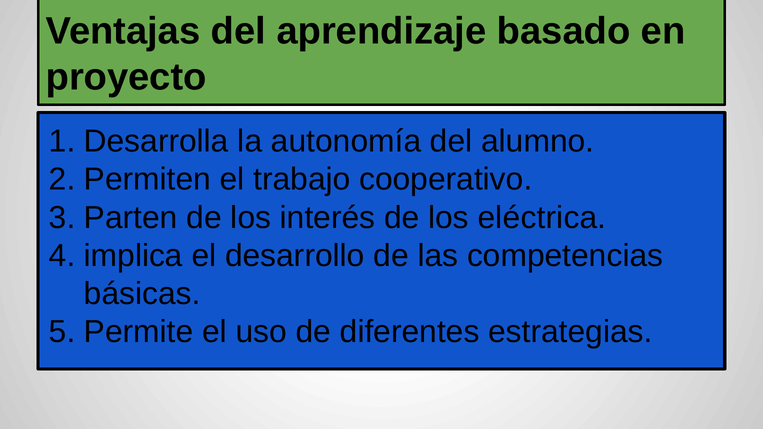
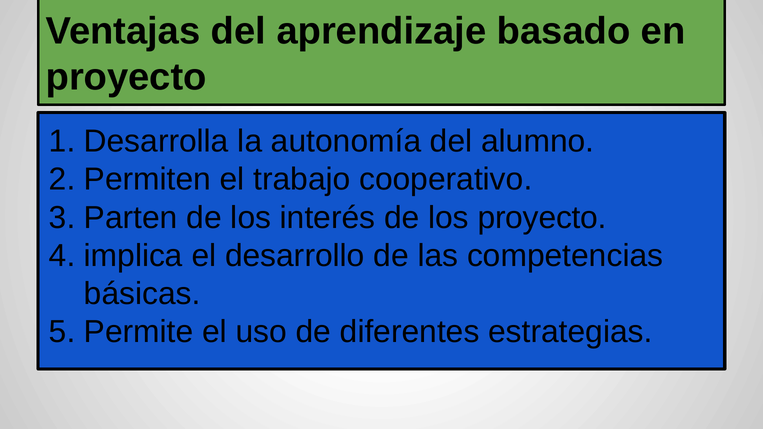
los eléctrica: eléctrica -> proyecto
